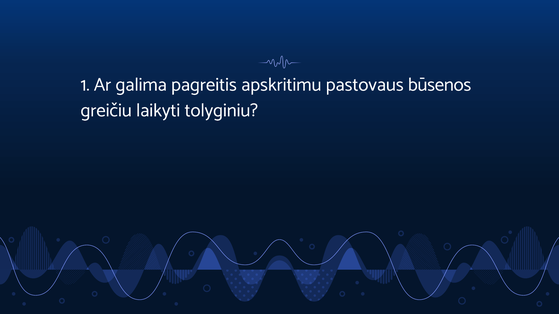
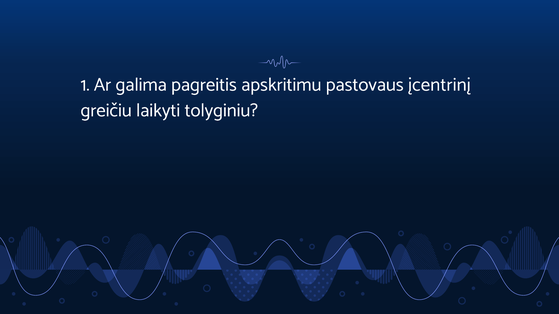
būsenos: būsenos -> įcentrinį
